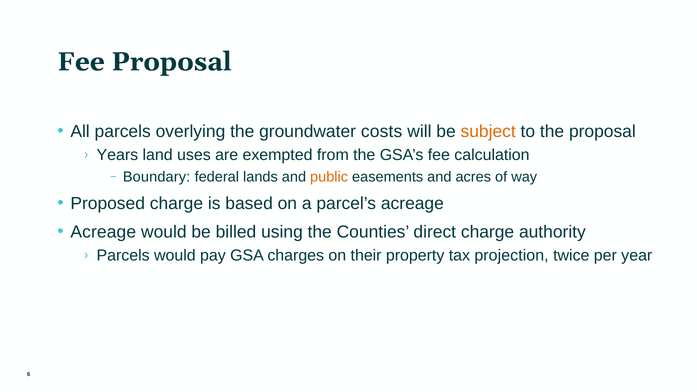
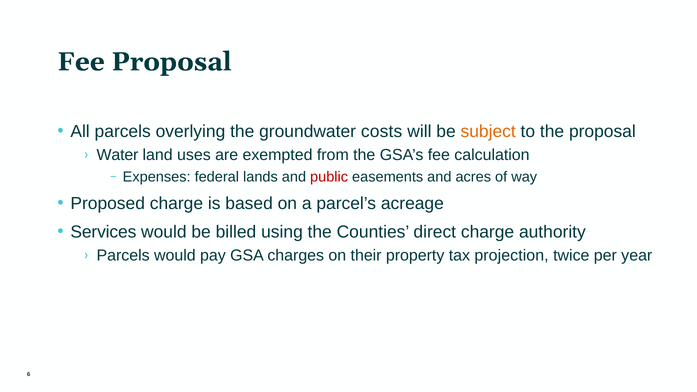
Years: Years -> Water
Boundary: Boundary -> Expenses
public colour: orange -> red
Acreage at (103, 232): Acreage -> Services
